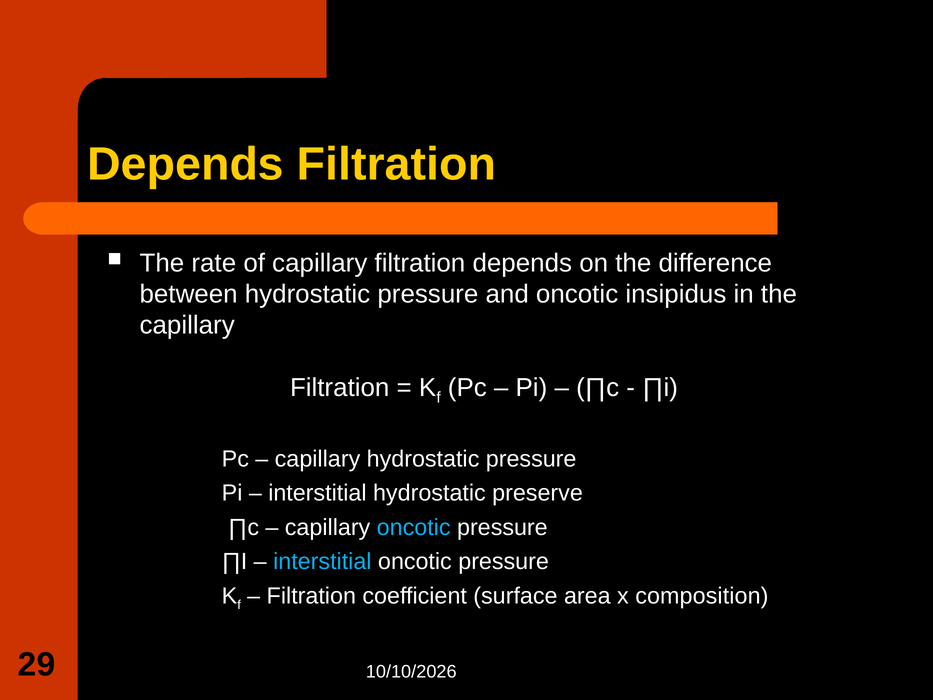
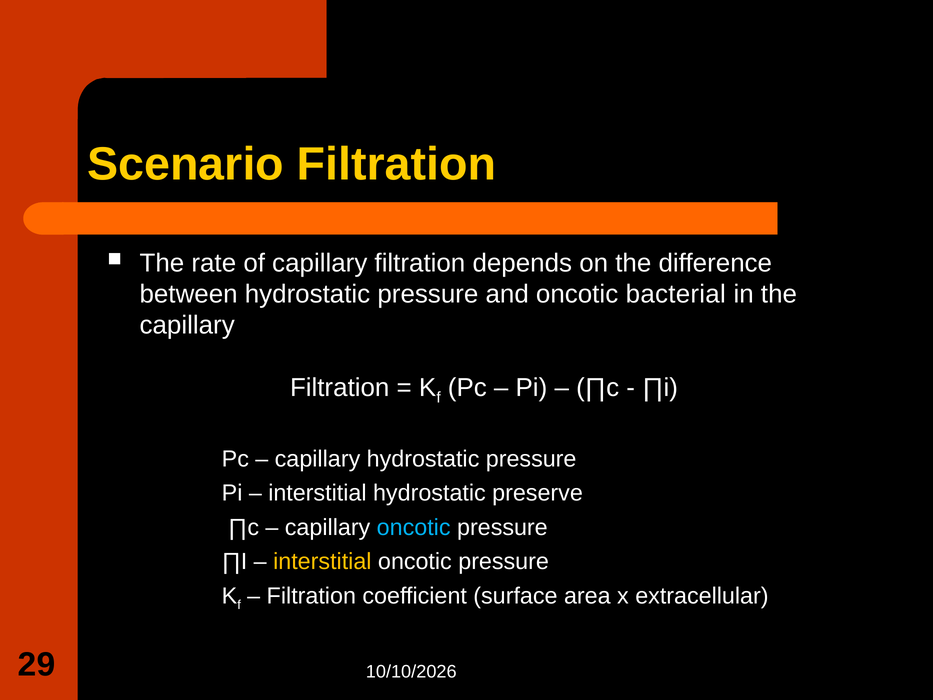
Depends at (186, 164): Depends -> Scenario
insipidus: insipidus -> bacterial
interstitial at (322, 561) colour: light blue -> yellow
composition: composition -> extracellular
